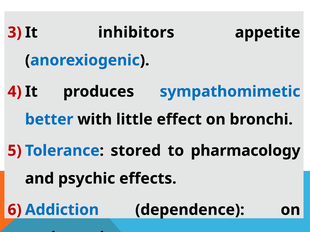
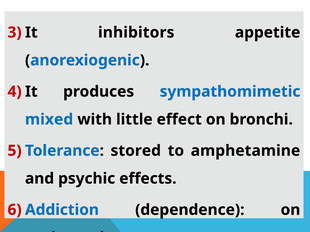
better: better -> mixed
pharmacology: pharmacology -> amphetamine
